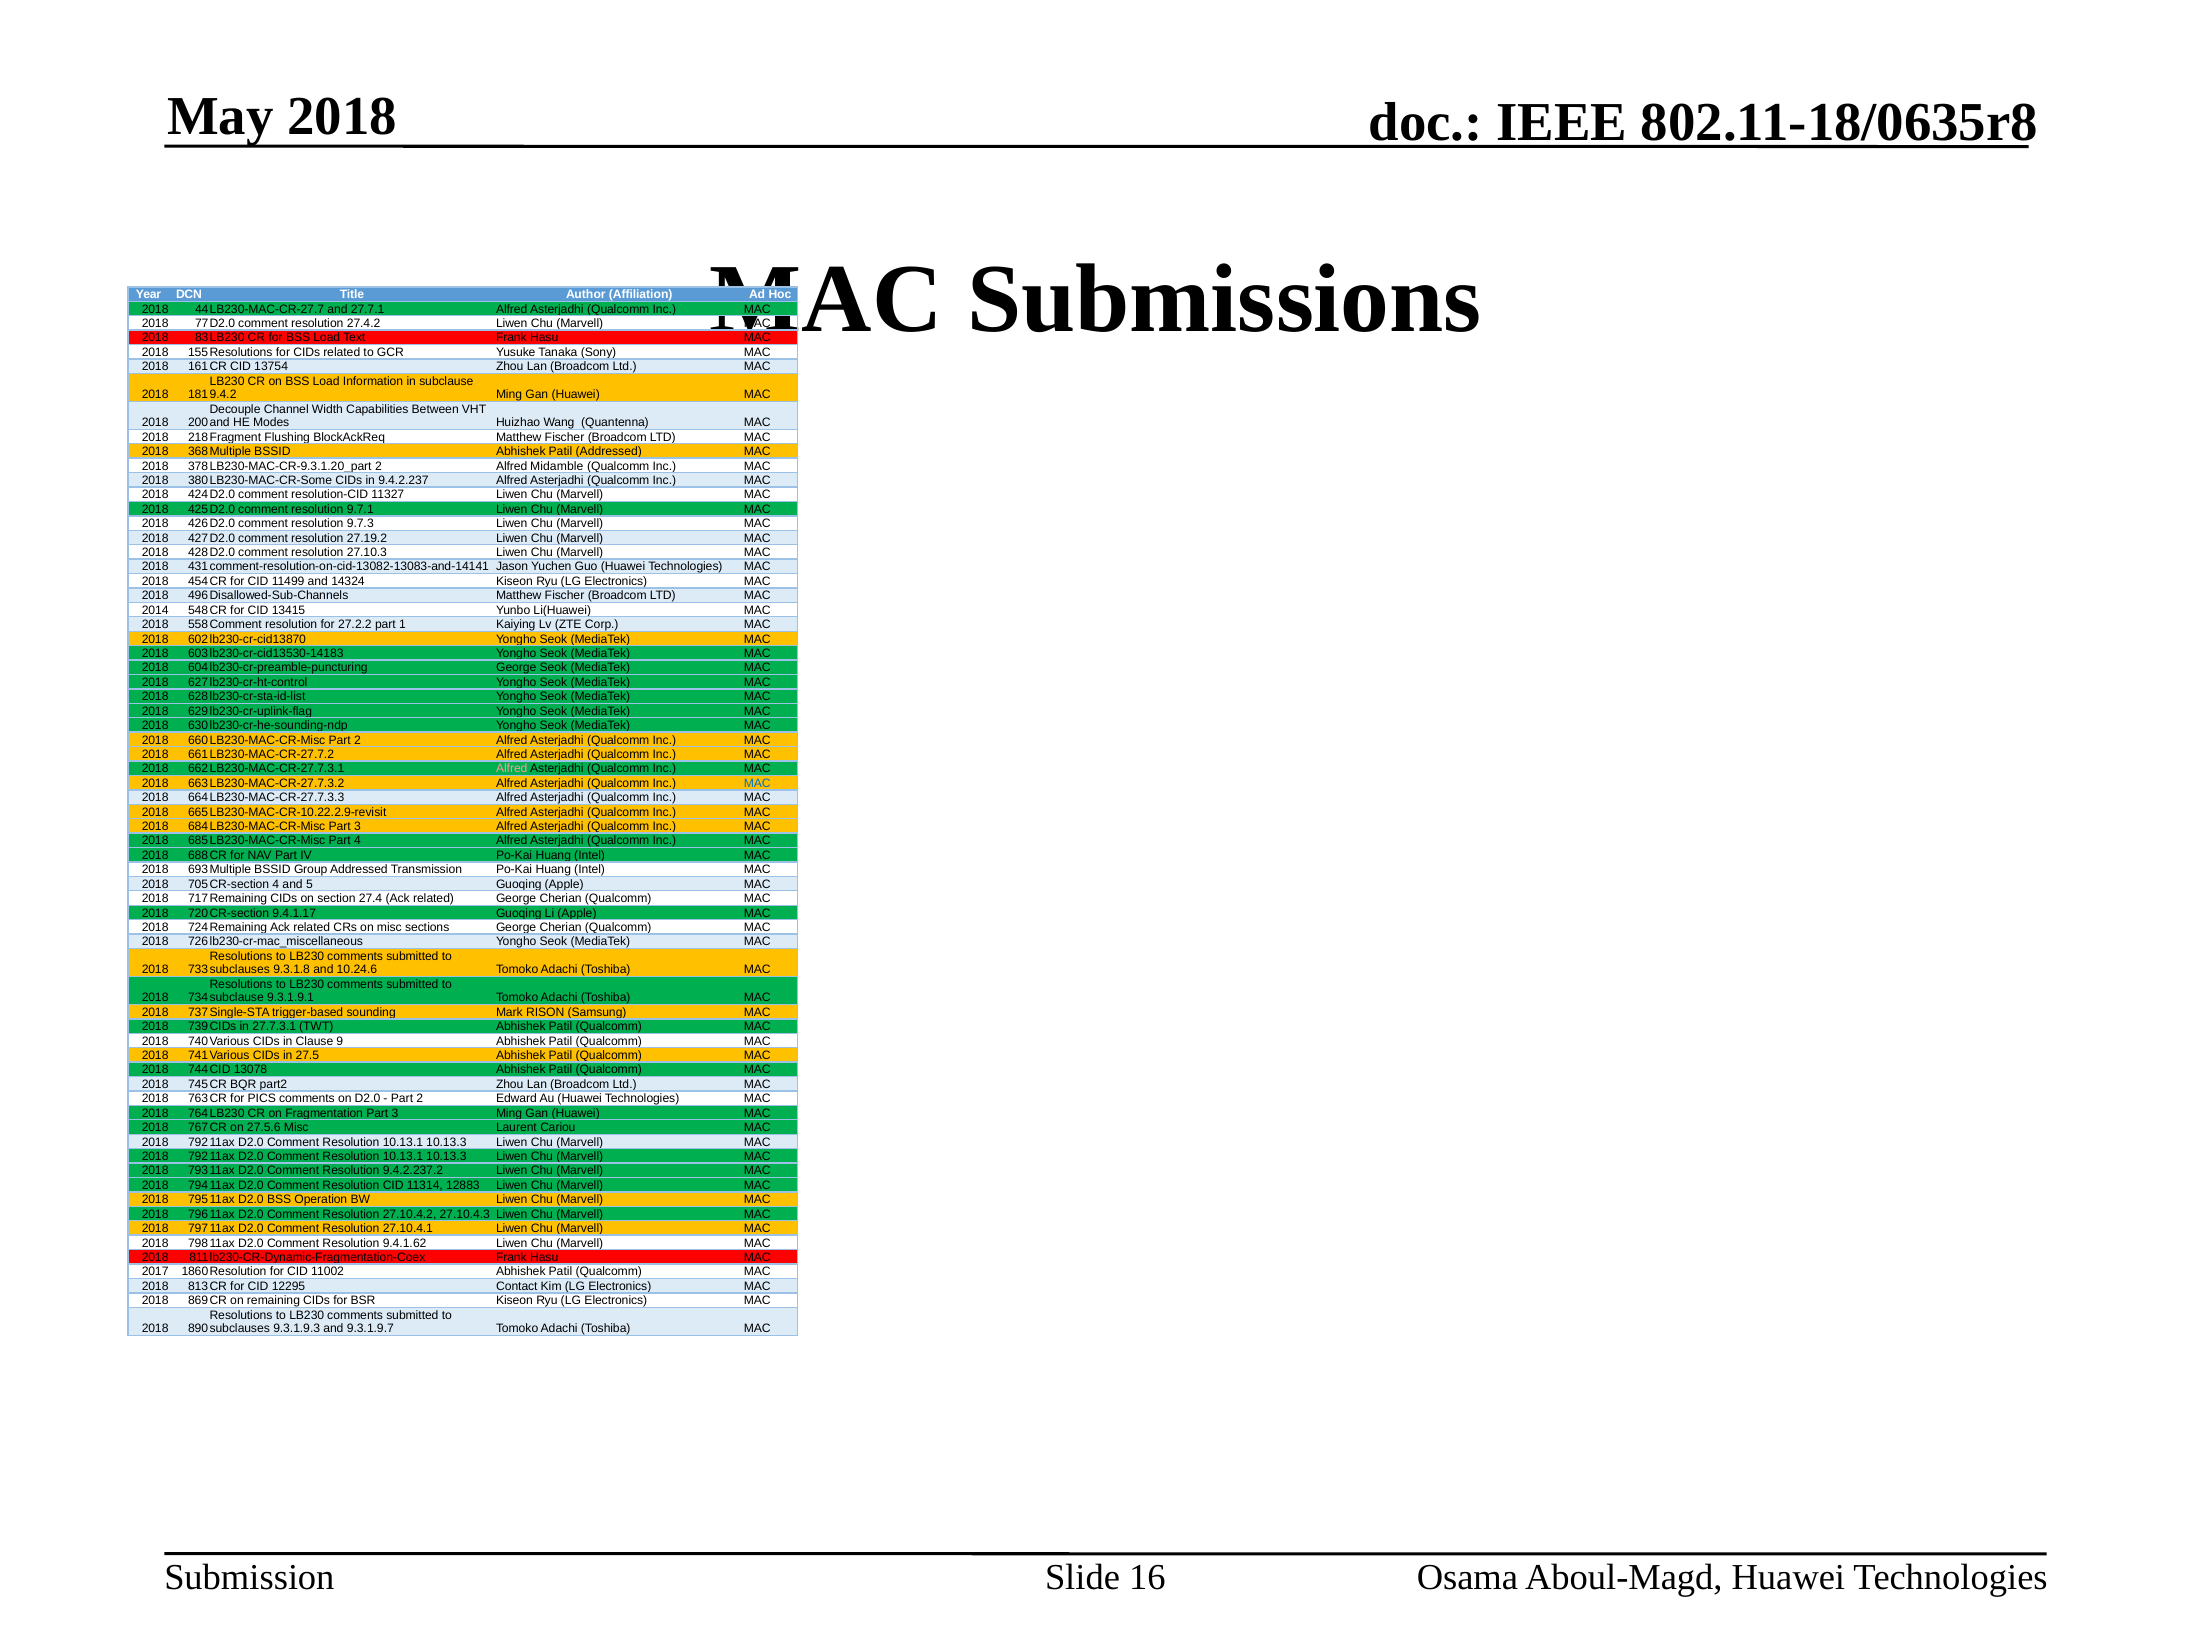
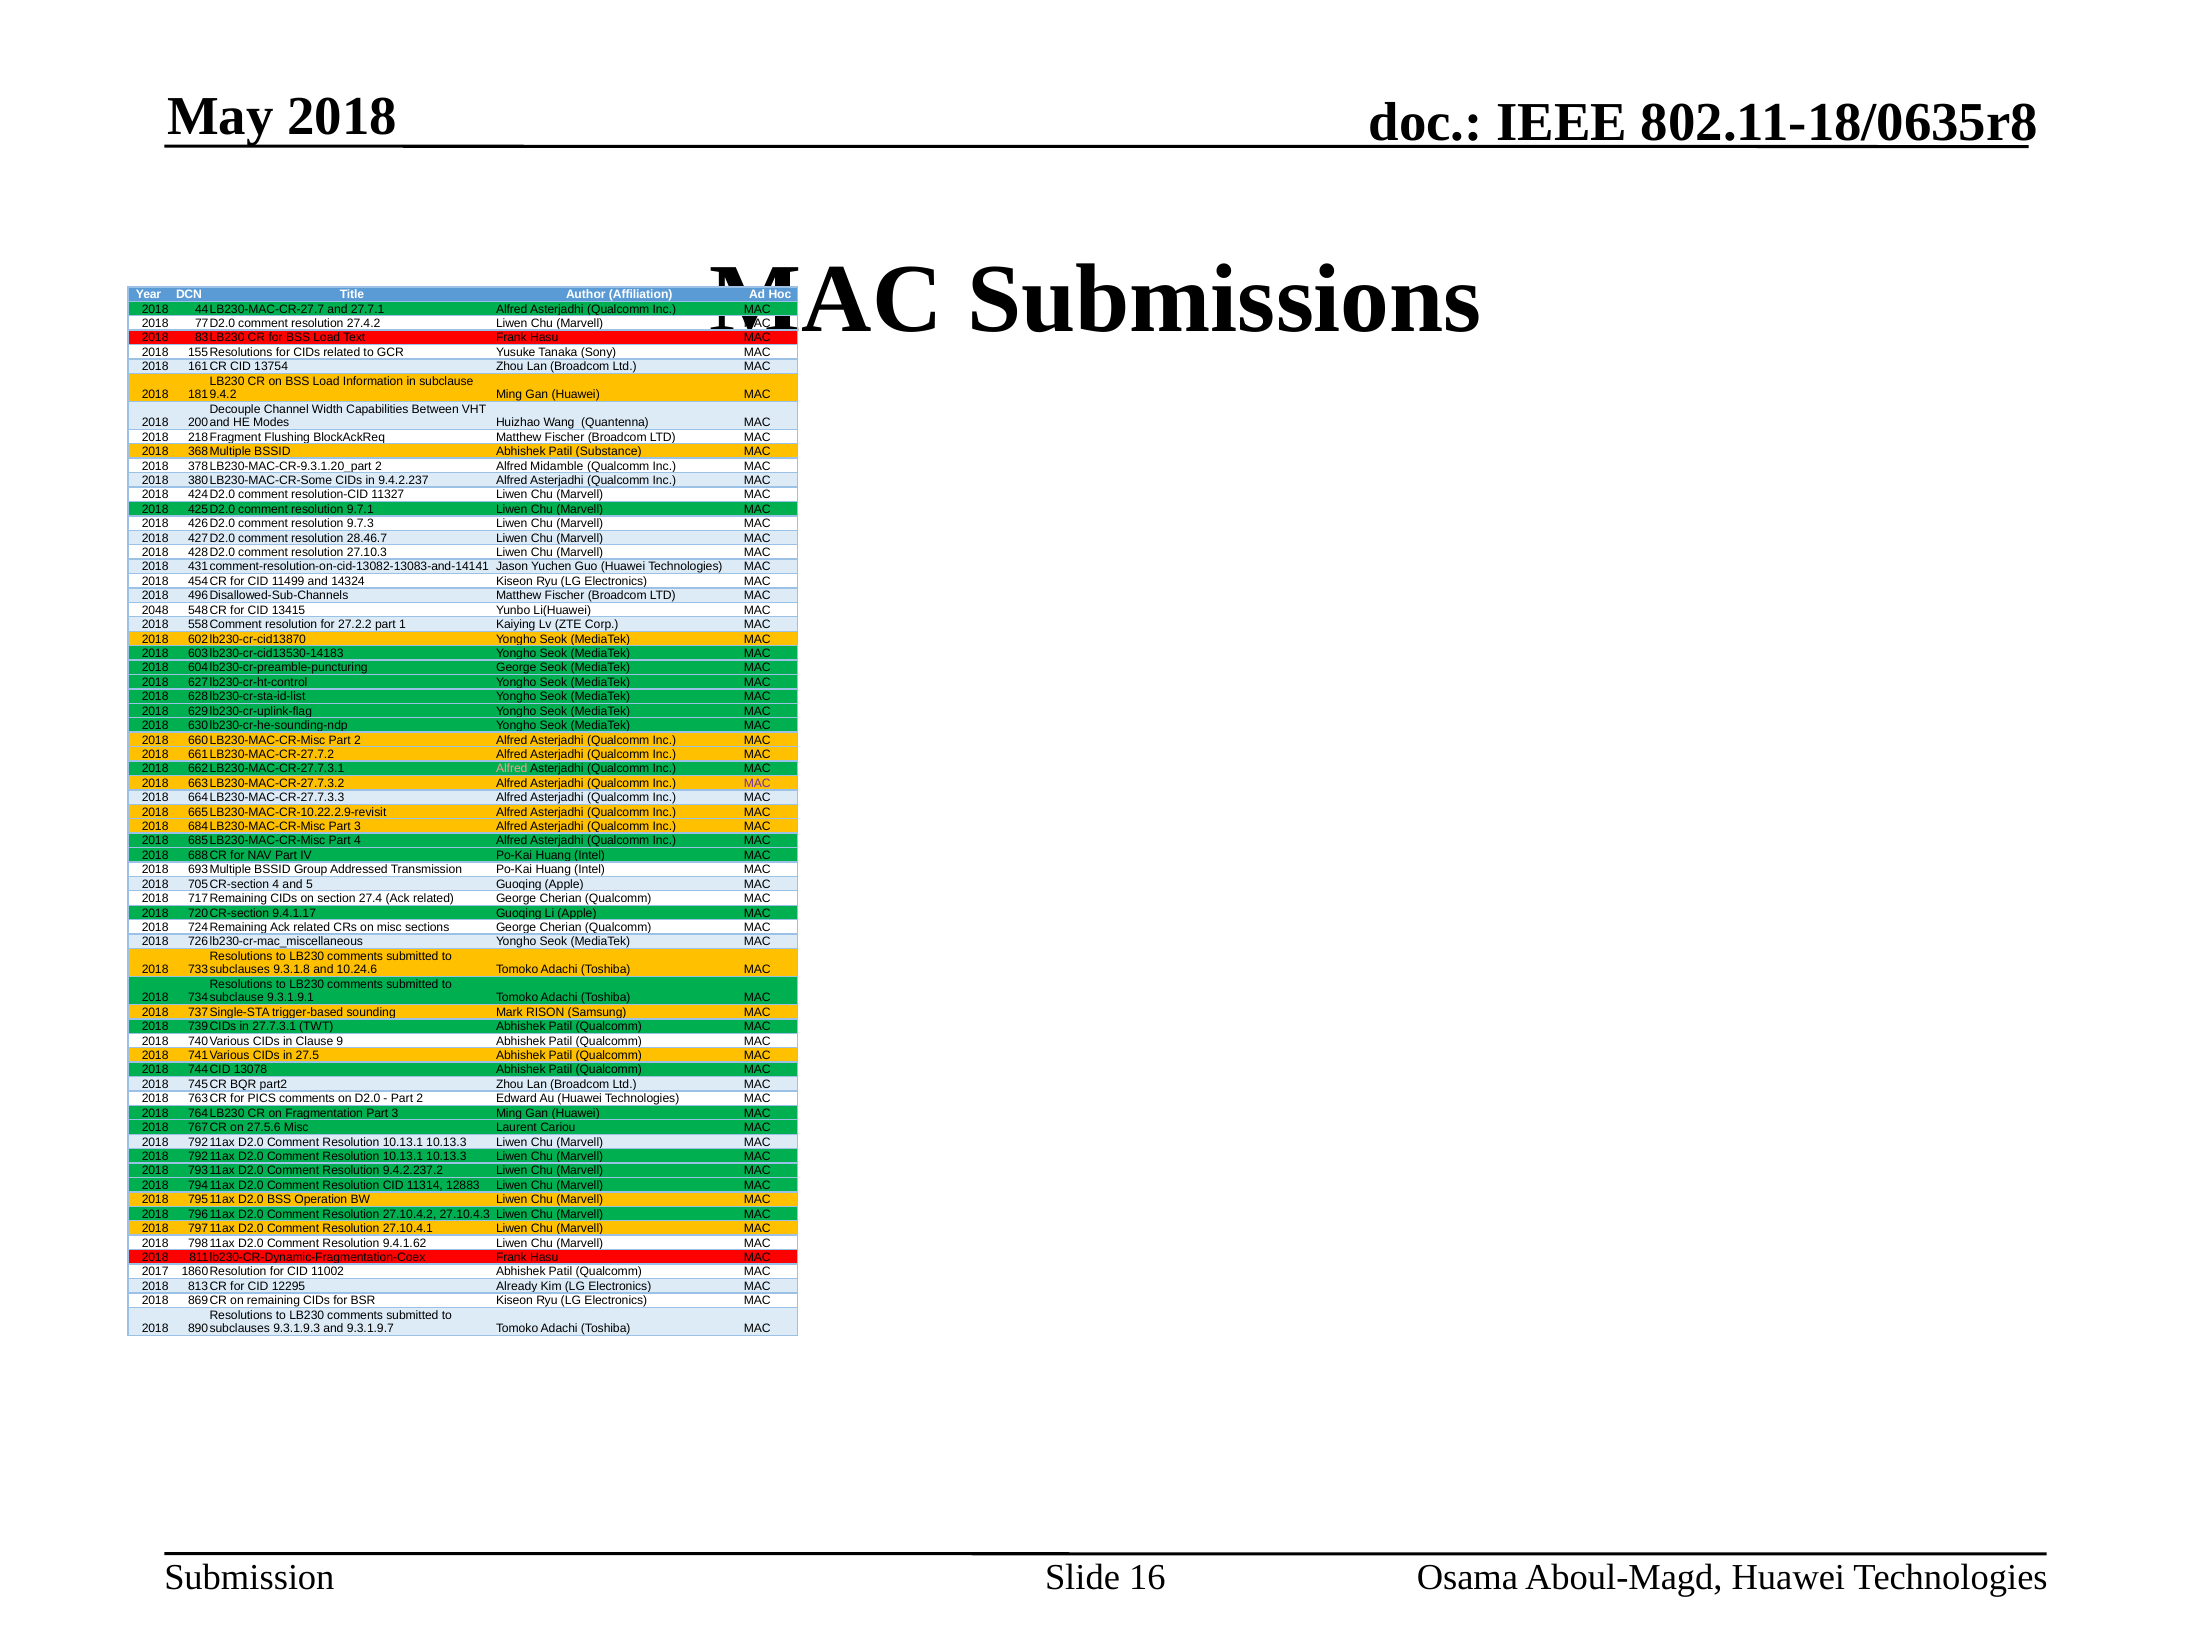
Patil Addressed: Addressed -> Substance
27.19.2: 27.19.2 -> 28.46.7
2014: 2014 -> 2048
MAC at (757, 783) colour: blue -> purple
Contact: Contact -> Already
